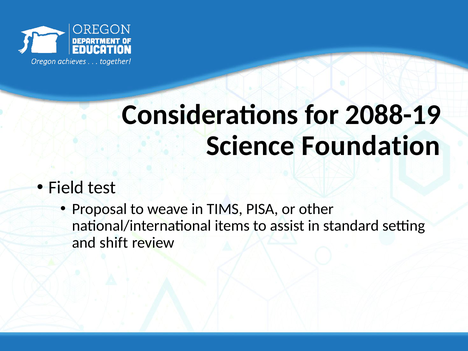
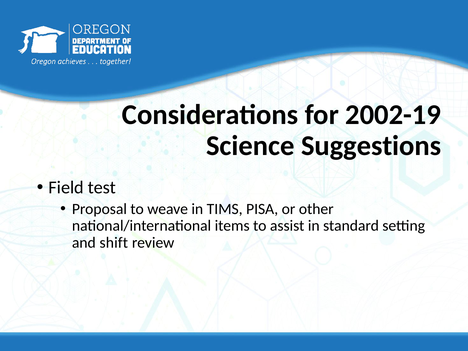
2088-19: 2088-19 -> 2002-19
Foundation: Foundation -> Suggestions
